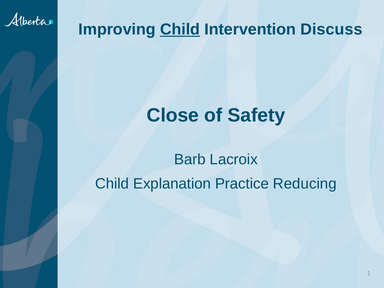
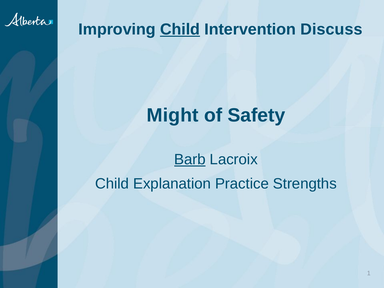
Close: Close -> Might
Barb underline: none -> present
Reducing: Reducing -> Strengths
